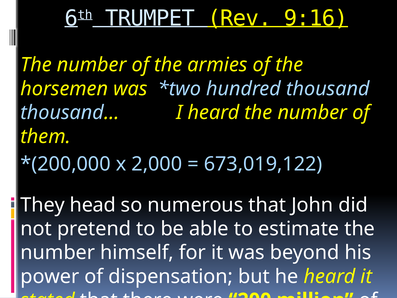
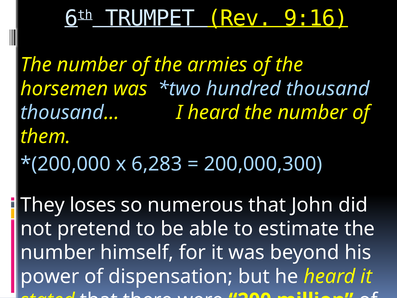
2,000: 2,000 -> 6,283
673,019,122: 673,019,122 -> 200,000,300
head: head -> loses
